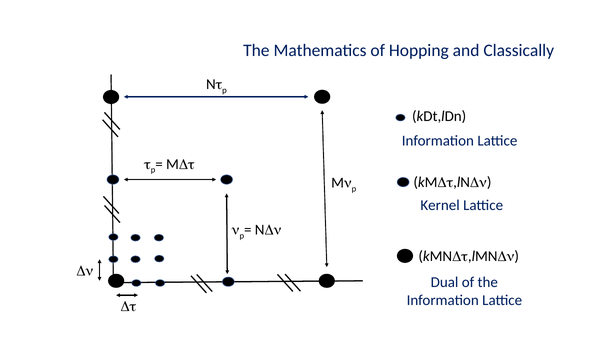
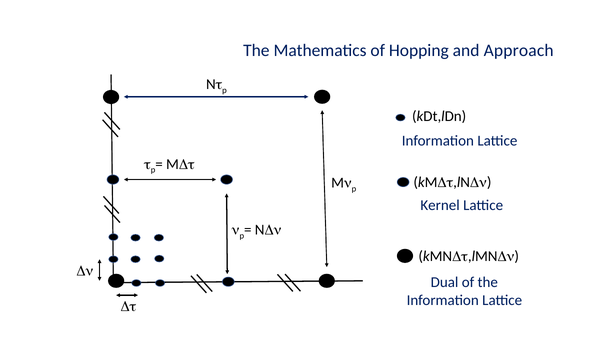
Classically: Classically -> Approach
